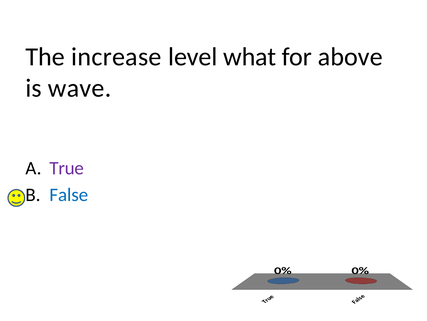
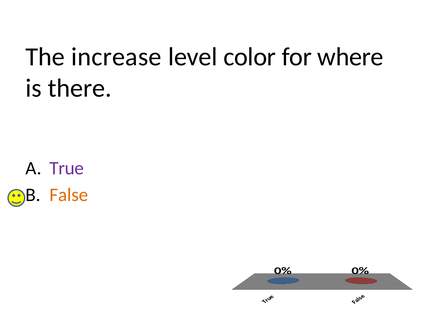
what: what -> color
above: above -> where
wave: wave -> there
False colour: blue -> orange
